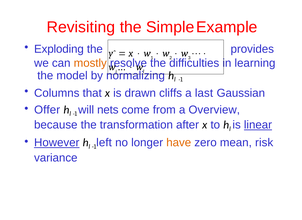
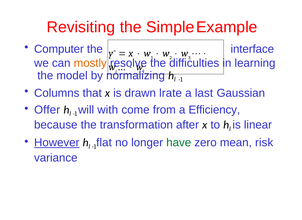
Exploding: Exploding -> Computer
provides: provides -> interface
cliffs: cliffs -> lrate
nets: nets -> with
Overview: Overview -> Efficiency
linear underline: present -> none
left: left -> flat
have colour: orange -> green
